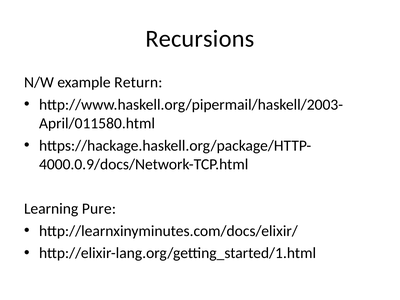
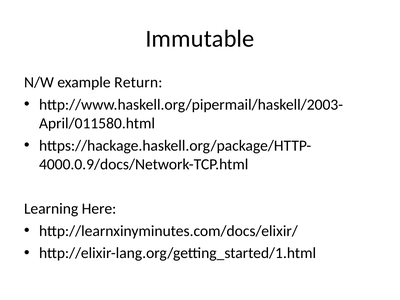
Recursions: Recursions -> Immutable
Pure: Pure -> Here
